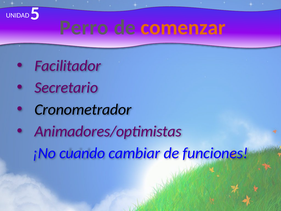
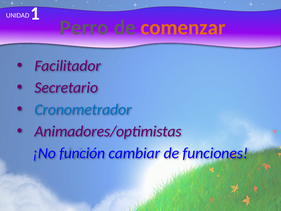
5: 5 -> 1
Cronometrador colour: black -> blue
cuando: cuando -> función
